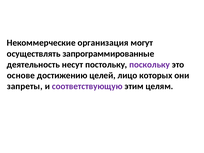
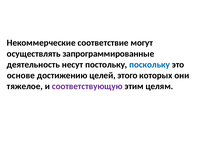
организация: организация -> соответствие
поскольку colour: purple -> blue
лицо: лицо -> этого
запреты: запреты -> тяжелое
